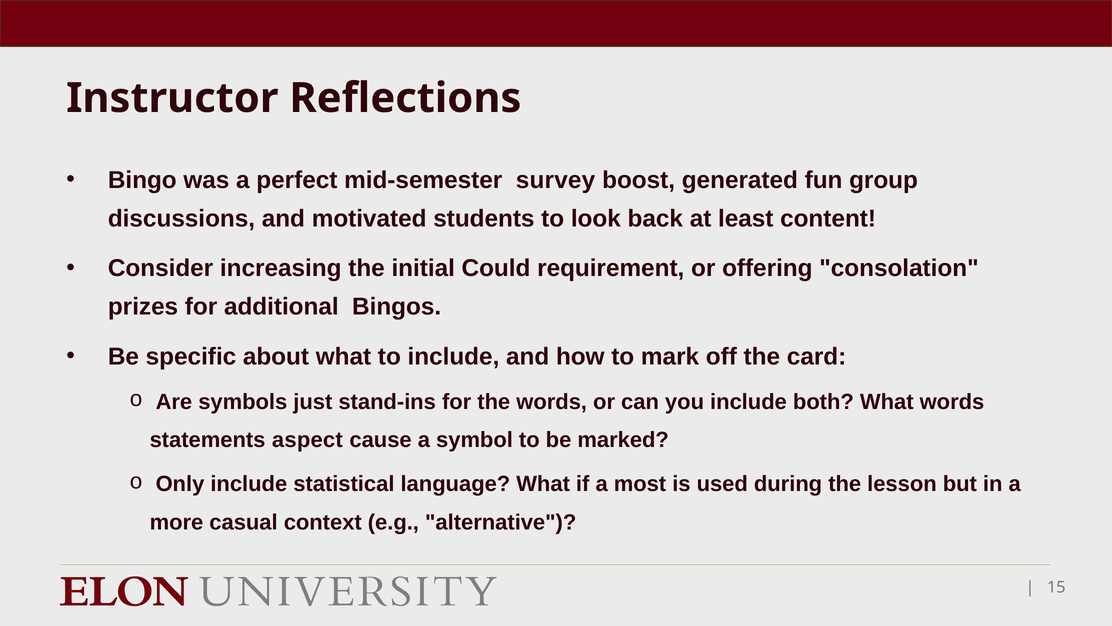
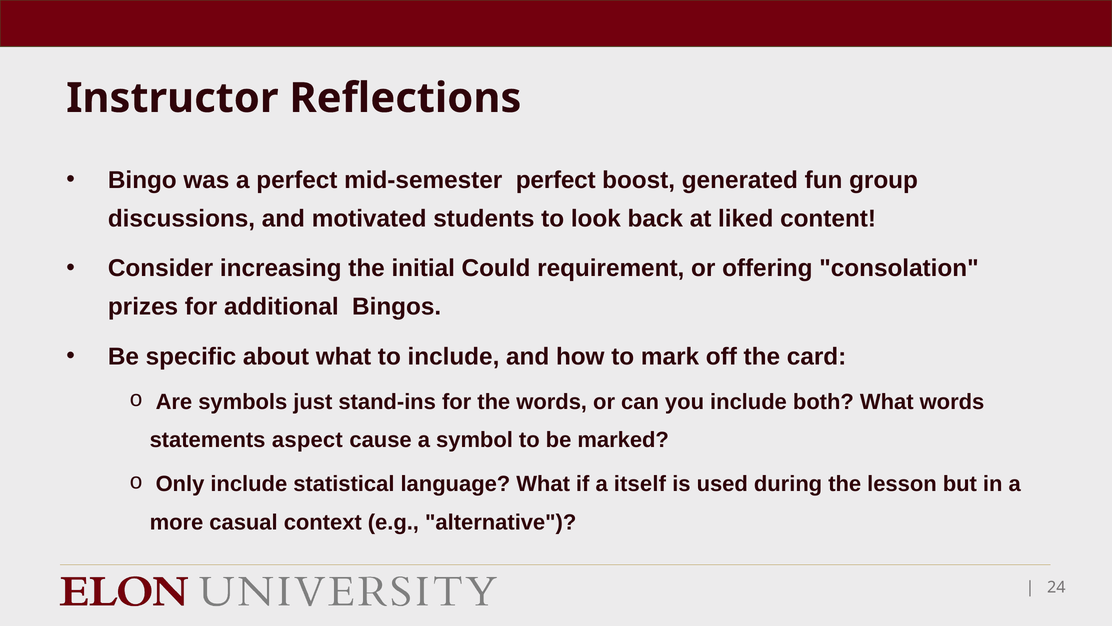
mid-semester survey: survey -> perfect
least: least -> liked
most: most -> itself
15: 15 -> 24
